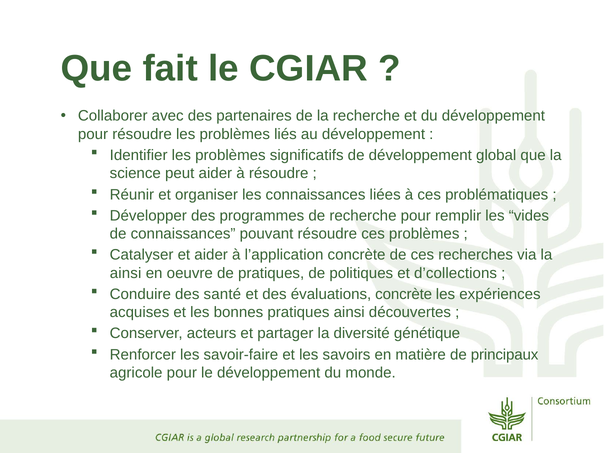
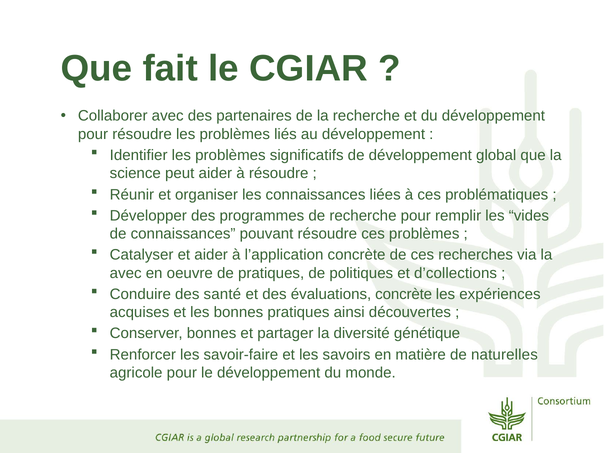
ainsi at (126, 273): ainsi -> avec
Conserver acteurs: acteurs -> bonnes
principaux: principaux -> naturelles
